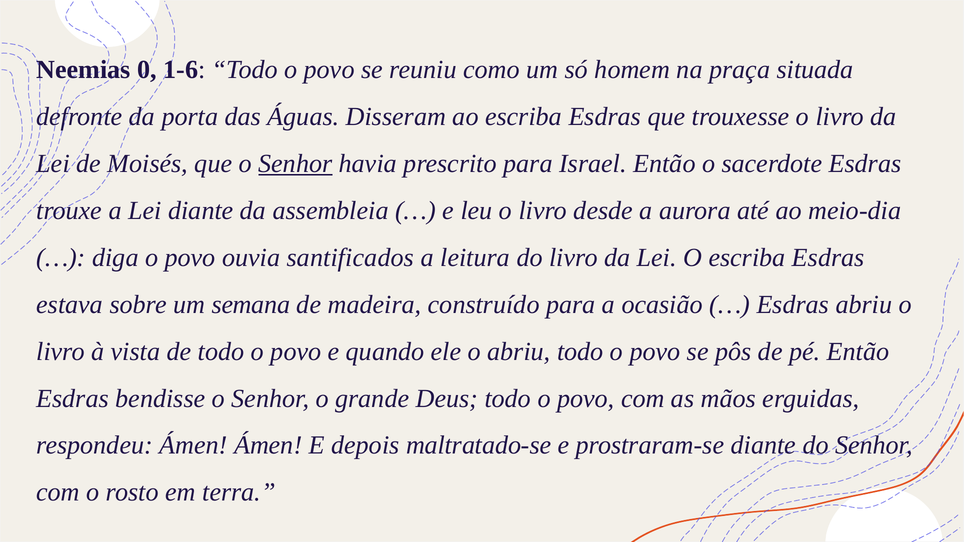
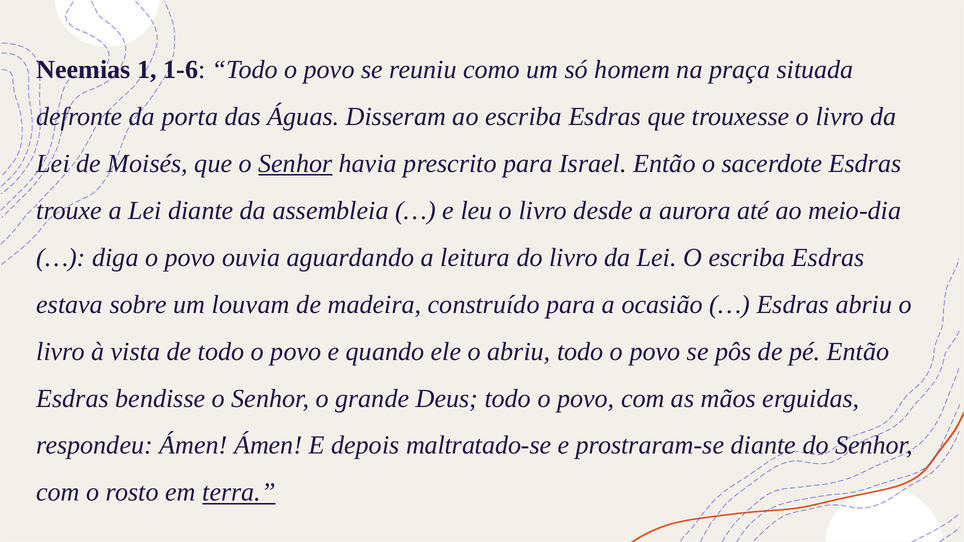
0: 0 -> 1
santificados: santificados -> aguardando
semana: semana -> louvam
terra underline: none -> present
